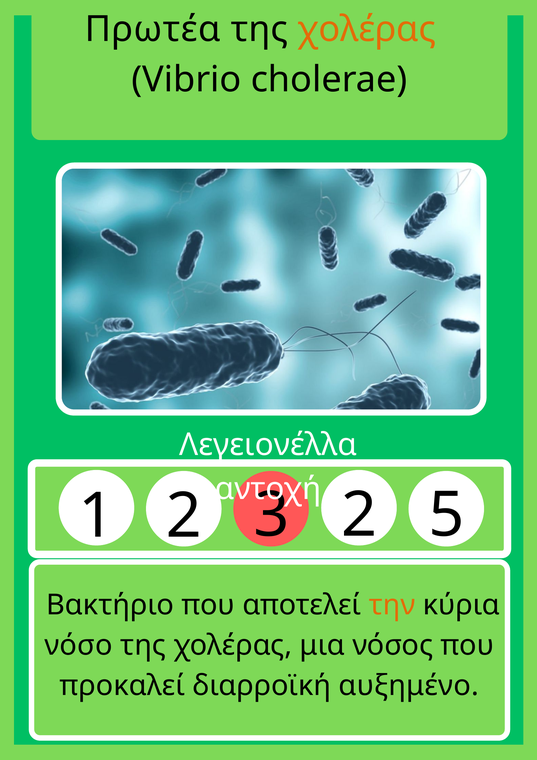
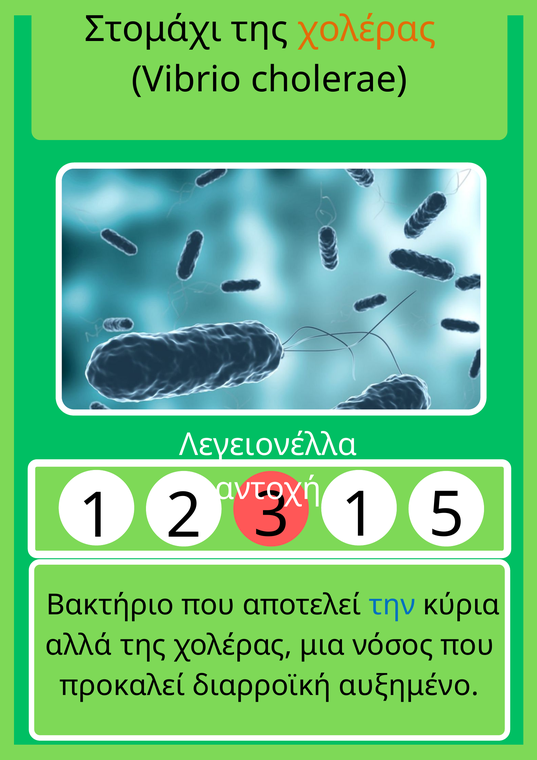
Πρωτέα: Πρωτέα -> Στομάχι
3 2: 2 -> 1
την colour: orange -> blue
νόσο: νόσο -> αλλά
